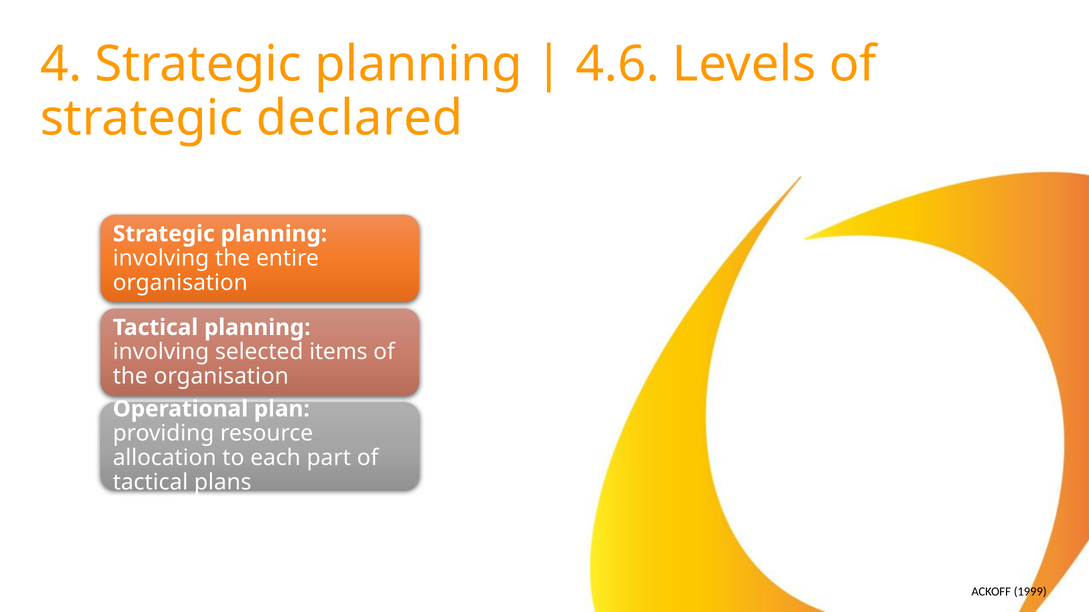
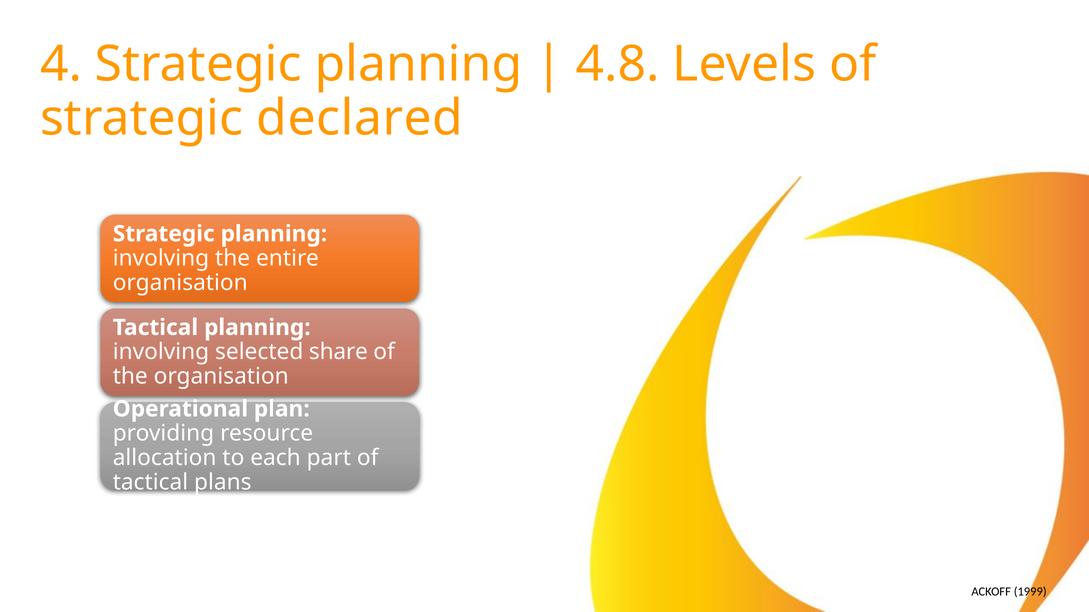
4.6: 4.6 -> 4.8
items: items -> share
